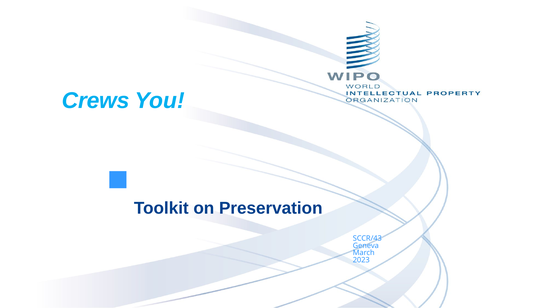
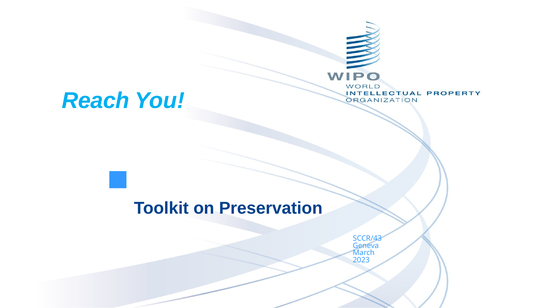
Crews: Crews -> Reach
